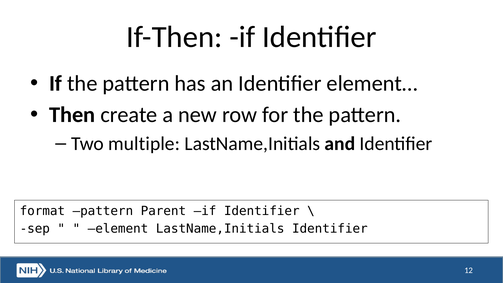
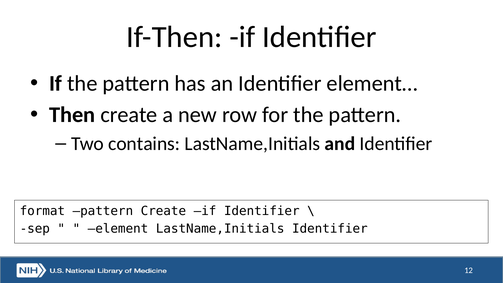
multiple: multiple -> contains
pattern Parent: Parent -> Create
